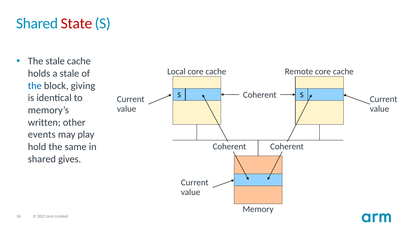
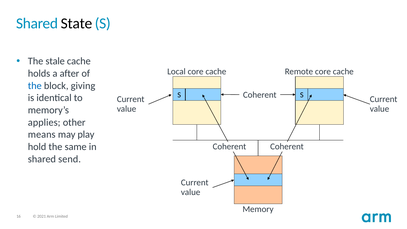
State colour: red -> black
a stale: stale -> after
written: written -> applies
events: events -> means
gives: gives -> send
